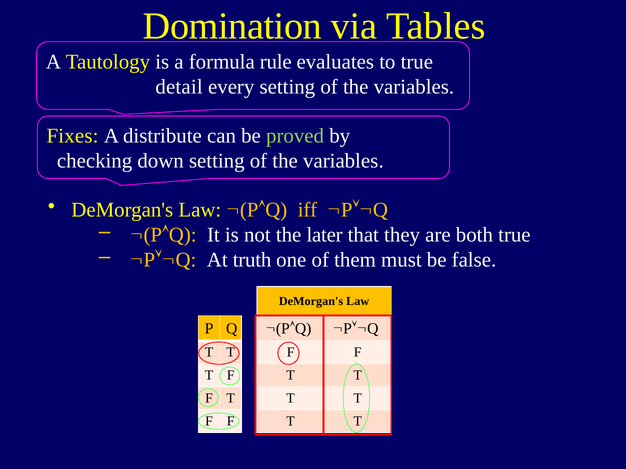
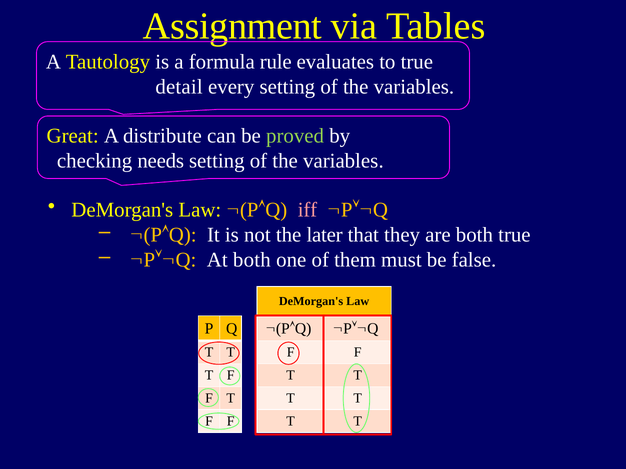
Domination: Domination -> Assignment
Fixes: Fixes -> Great
down: down -> needs
iff colour: yellow -> pink
At truth: truth -> both
